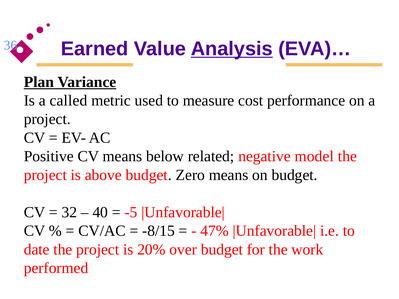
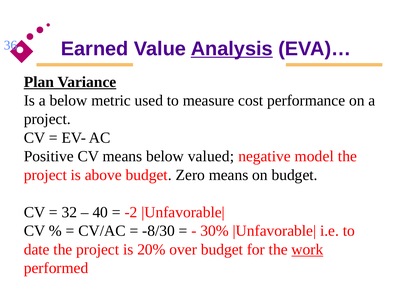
a called: called -> below
related: related -> valued
-5: -5 -> -2
-8/15: -8/15 -> -8/30
47%: 47% -> 30%
work underline: none -> present
